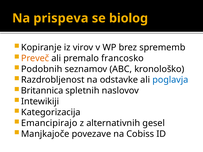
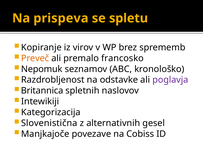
biolog: biolog -> spletu
Podobnih: Podobnih -> Nepomuk
poglavja colour: blue -> purple
Emancipirajo: Emancipirajo -> Slovenistična
